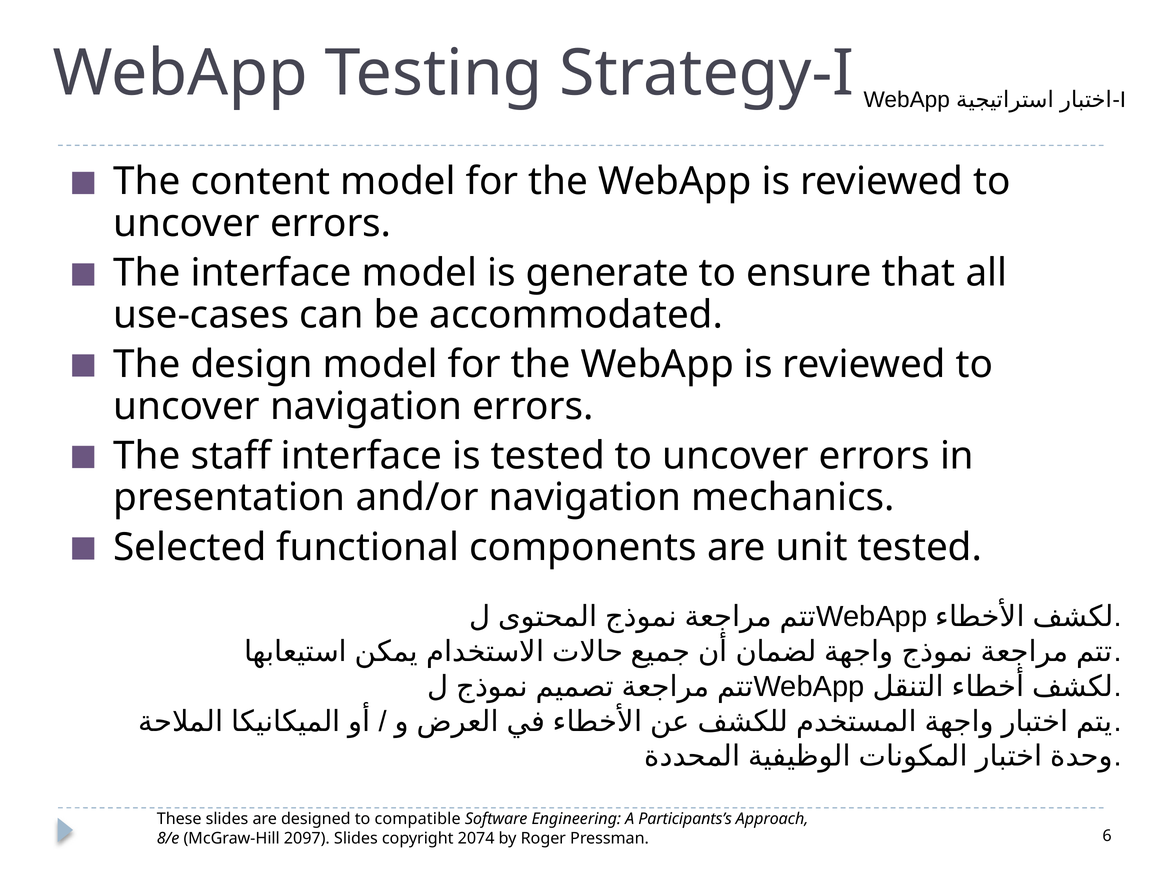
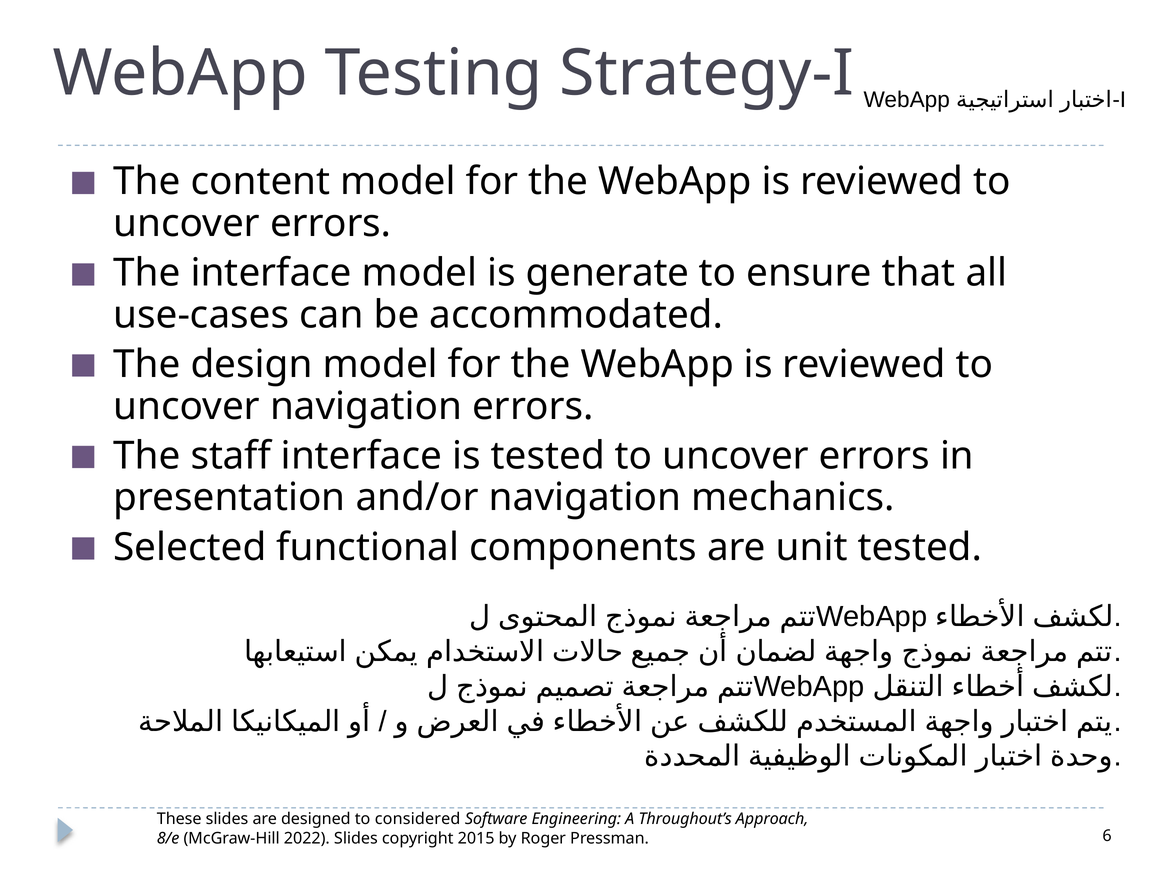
compatible: compatible -> considered
Participants’s: Participants’s -> Throughout’s
2097: 2097 -> 2022
2074: 2074 -> 2015
